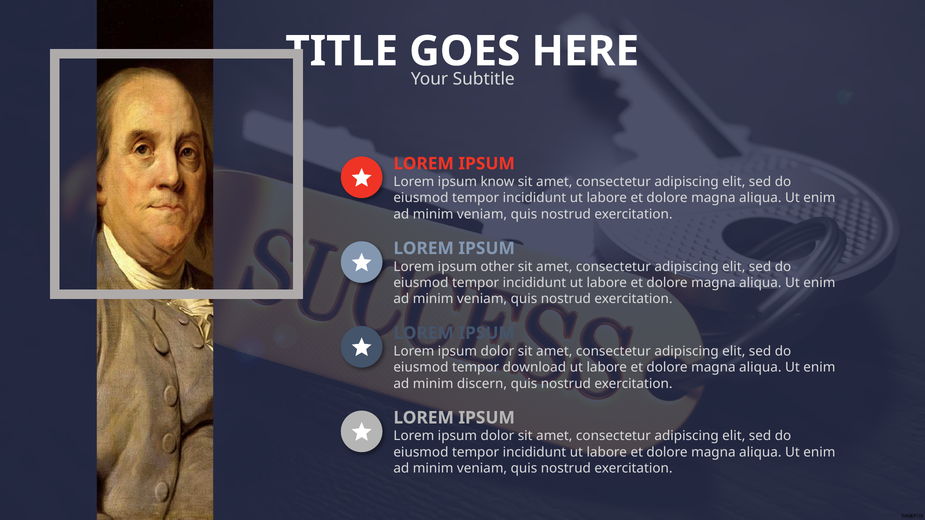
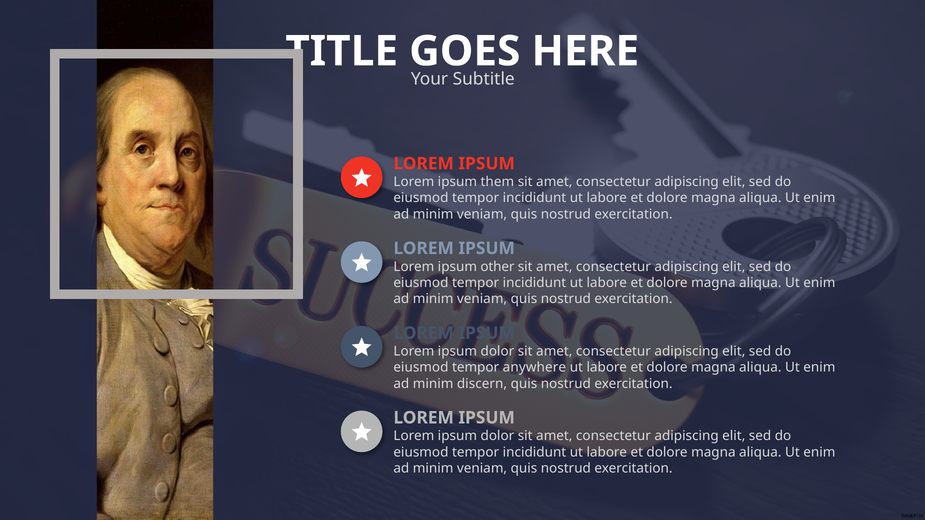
know: know -> them
download: download -> anywhere
